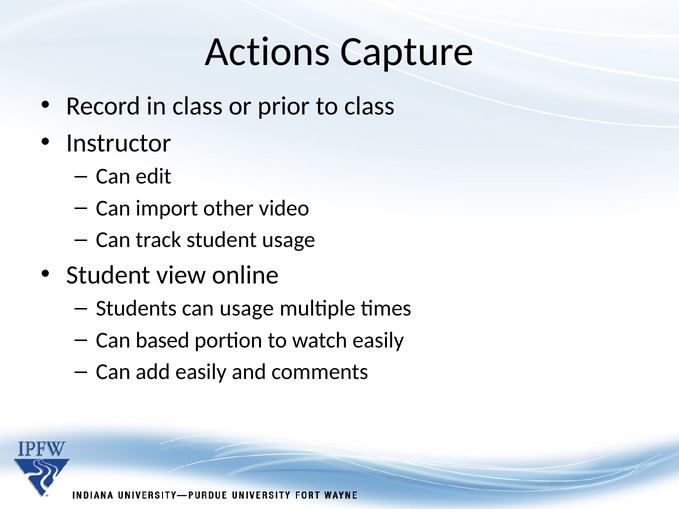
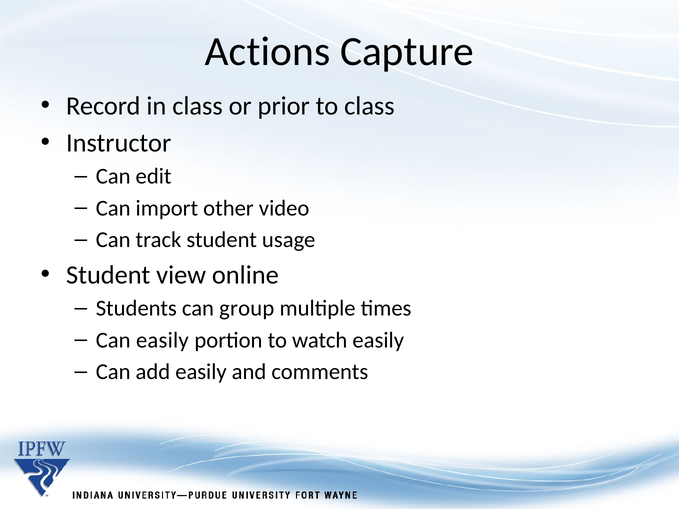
can usage: usage -> group
Can based: based -> easily
